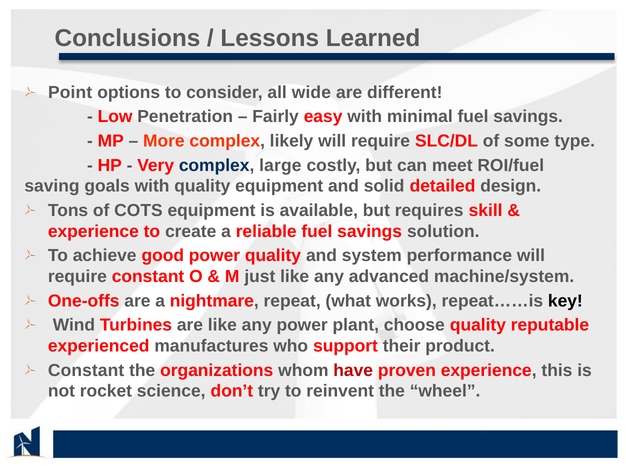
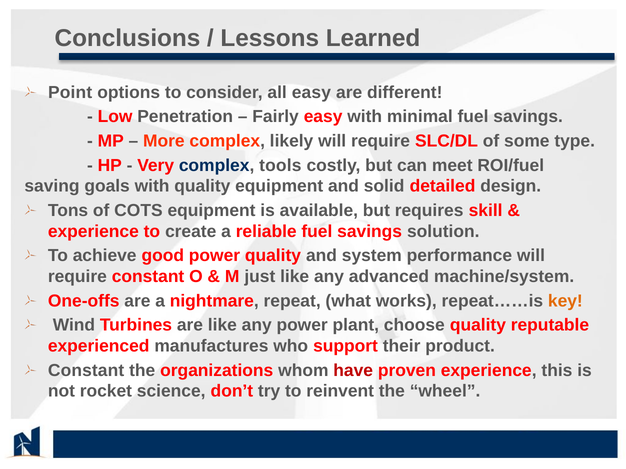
all wide: wide -> easy
large: large -> tools
key colour: black -> orange
